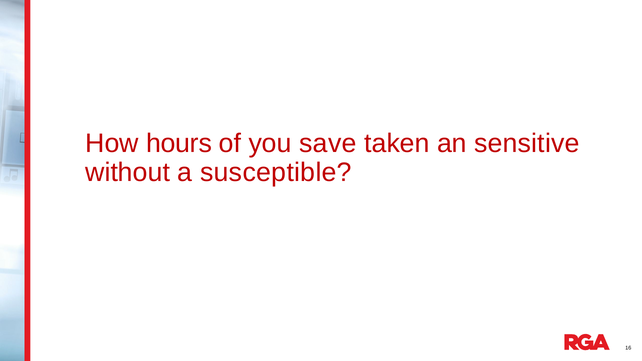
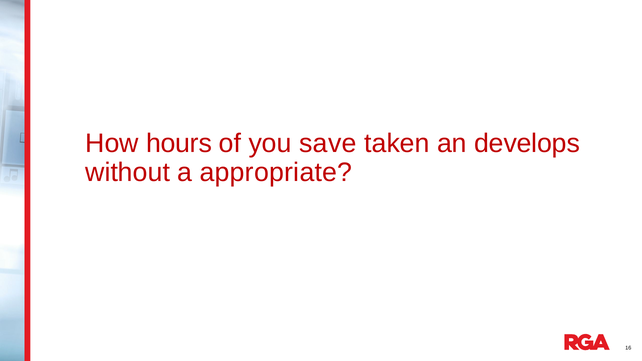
sensitive: sensitive -> develops
susceptible: susceptible -> appropriate
